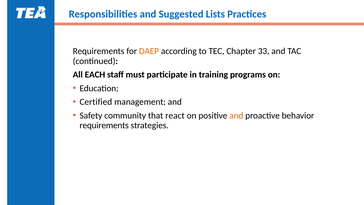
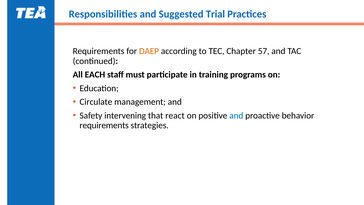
Lists: Lists -> Trial
33: 33 -> 57
Certified: Certified -> Circulate
community: community -> intervening
and at (236, 115) colour: orange -> blue
